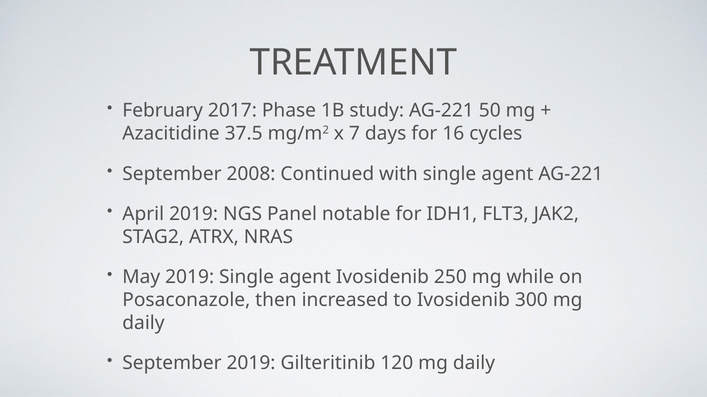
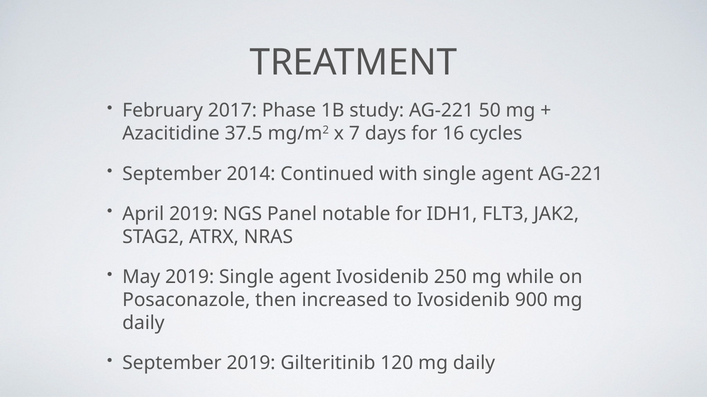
2008: 2008 -> 2014
300: 300 -> 900
